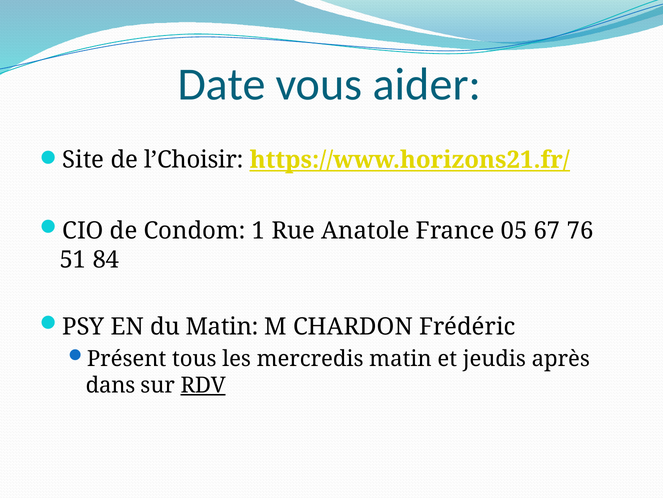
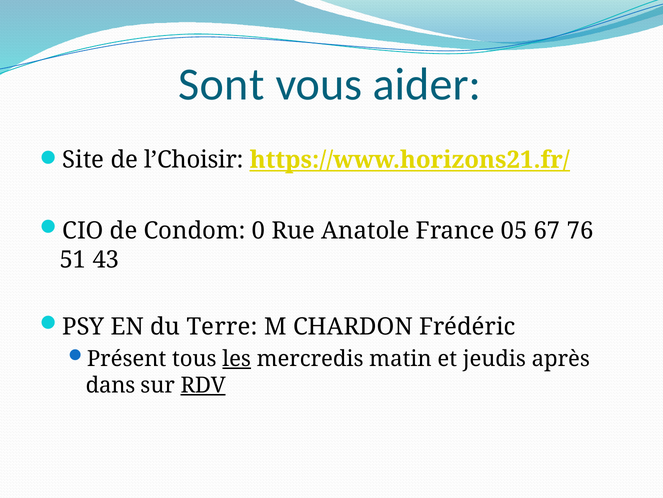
Date: Date -> Sont
1: 1 -> 0
84: 84 -> 43
du Matin: Matin -> Terre
les underline: none -> present
